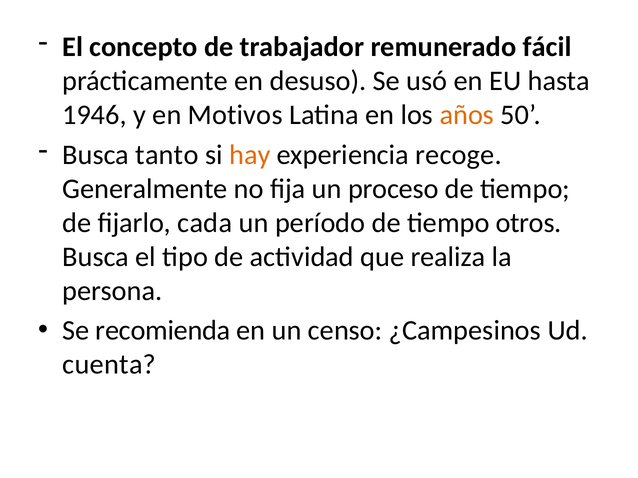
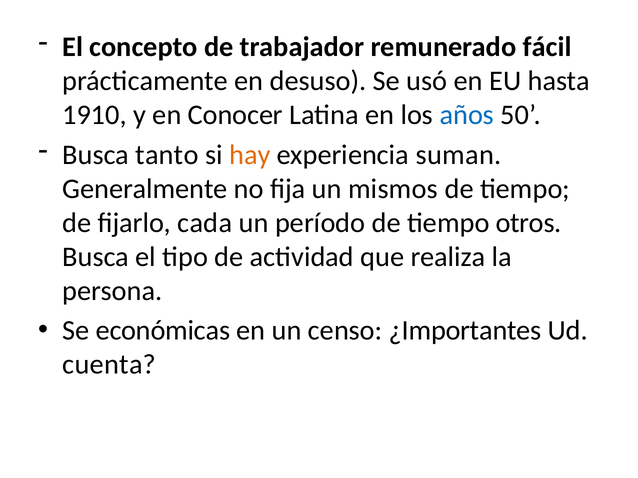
1946: 1946 -> 1910
Motivos: Motivos -> Conocer
años colour: orange -> blue
recoge: recoge -> suman
proceso: proceso -> mismos
recomienda: recomienda -> económicas
¿Campesinos: ¿Campesinos -> ¿Importantes
